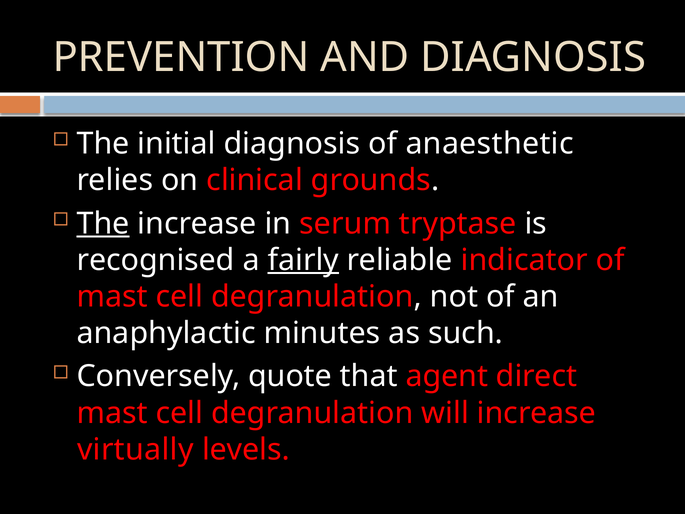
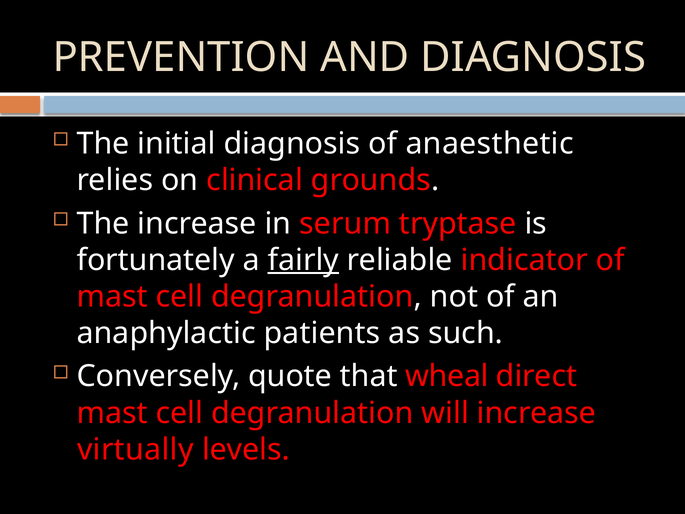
The at (103, 223) underline: present -> none
recognised: recognised -> fortunately
minutes: minutes -> patients
agent: agent -> wheal
